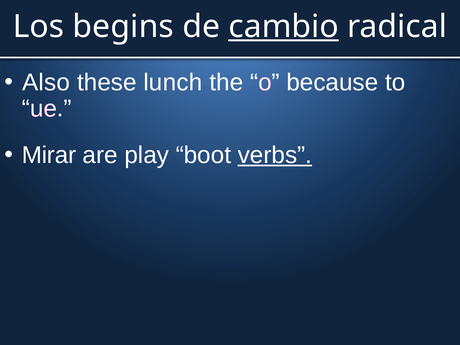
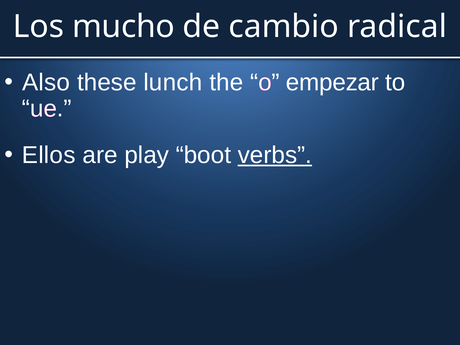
begins: begins -> mucho
cambio underline: present -> none
because: because -> empezar
Mirar: Mirar -> Ellos
